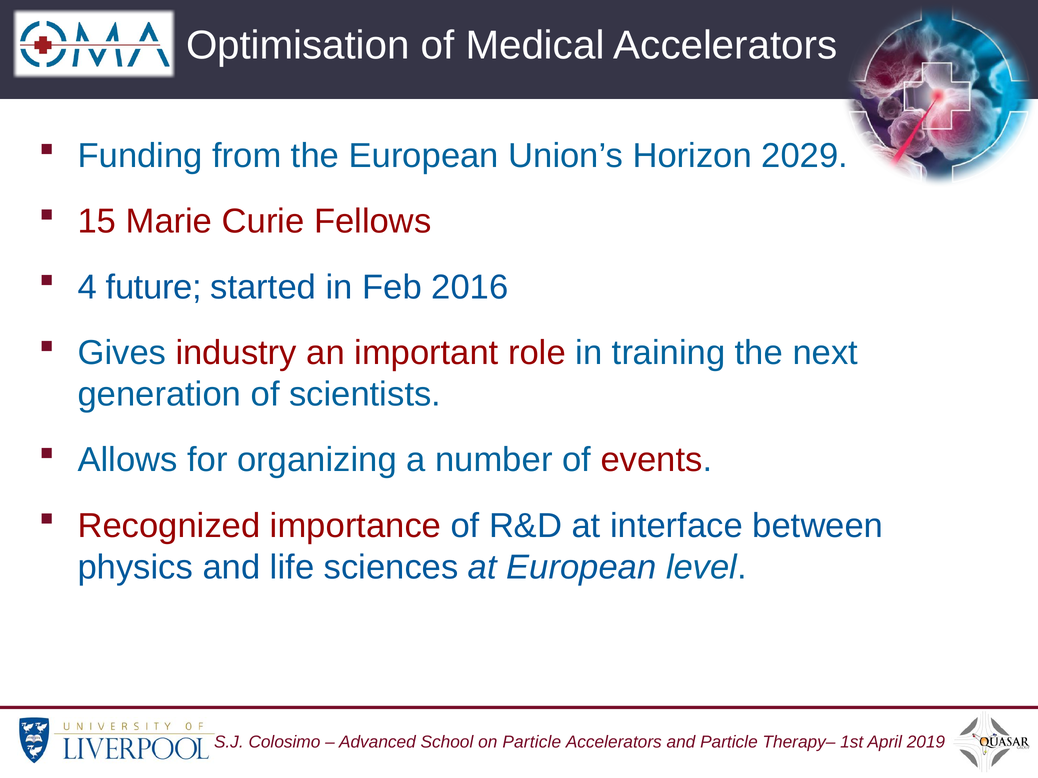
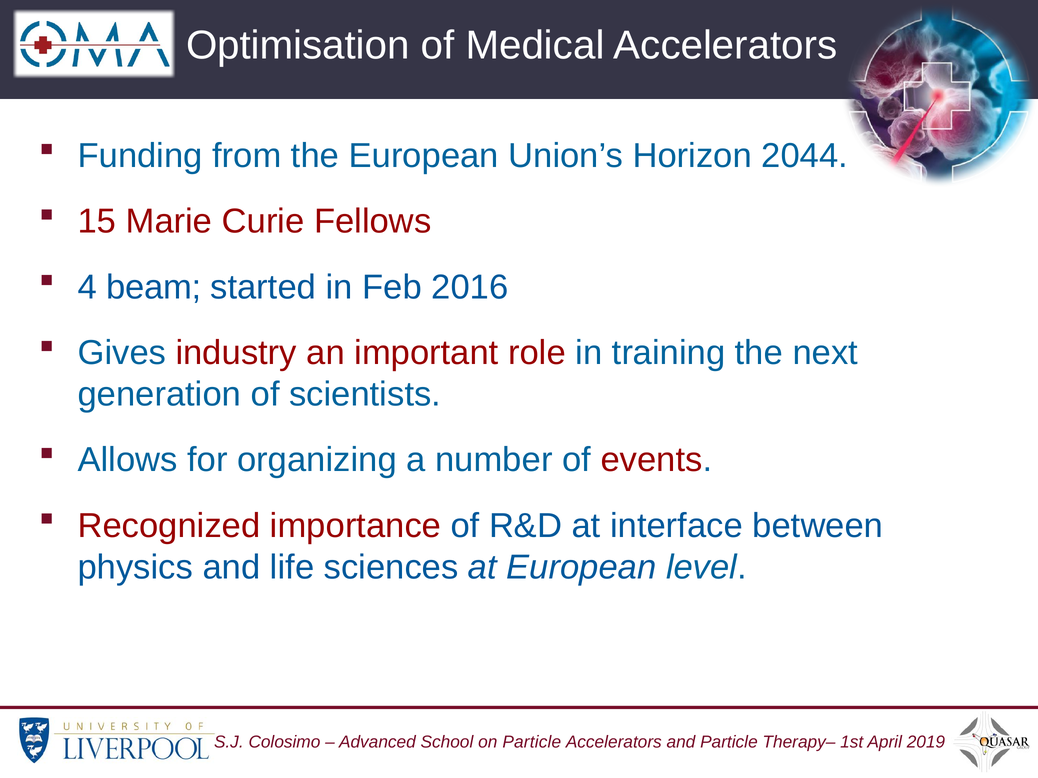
2029: 2029 -> 2044
future: future -> beam
